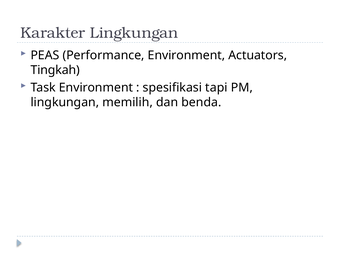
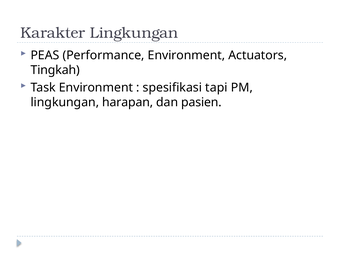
memilih: memilih -> harapan
benda: benda -> pasien
